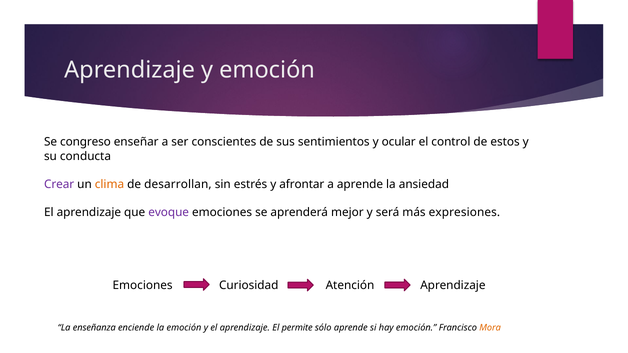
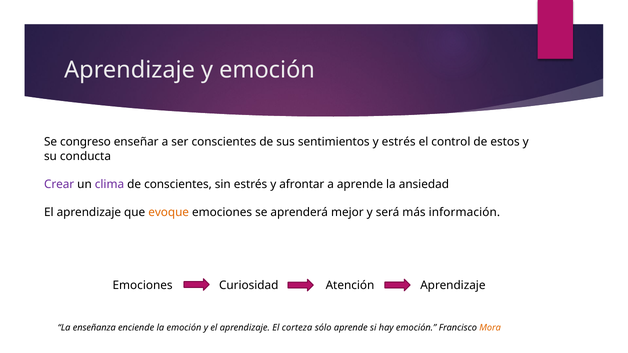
y ocular: ocular -> estrés
clima colour: orange -> purple
de desarrollan: desarrollan -> conscientes
evoque colour: purple -> orange
expresiones: expresiones -> información
permite: permite -> corteza
